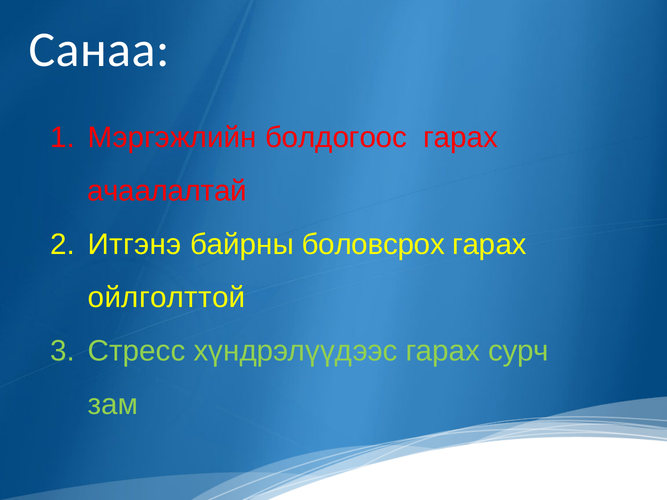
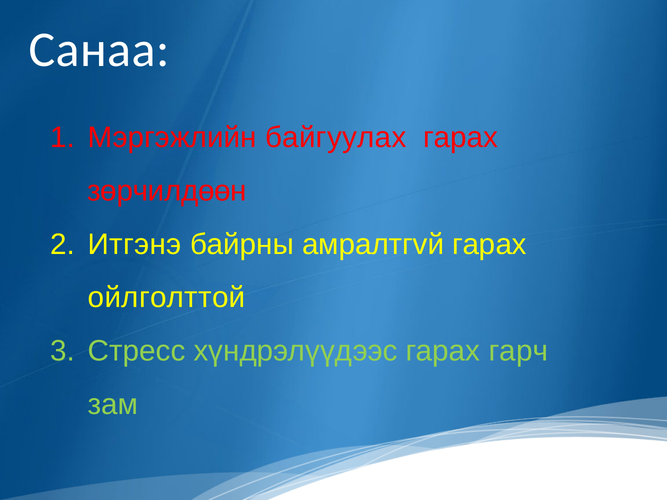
болдогоос: болдогоос -> байгуулах
ачаалалтай: ачаалалтай -> зөрчилдөөн
боловсрох: боловсрох -> амралтгvй
сурч: сурч -> гарч
